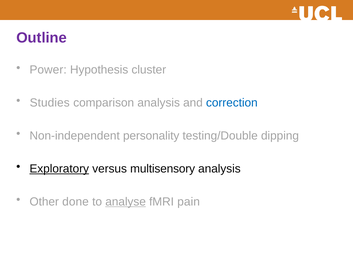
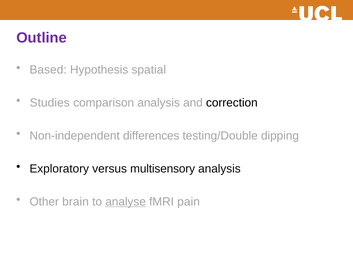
Power: Power -> Based
cluster: cluster -> spatial
correction colour: blue -> black
personality: personality -> differences
Exploratory underline: present -> none
done: done -> brain
